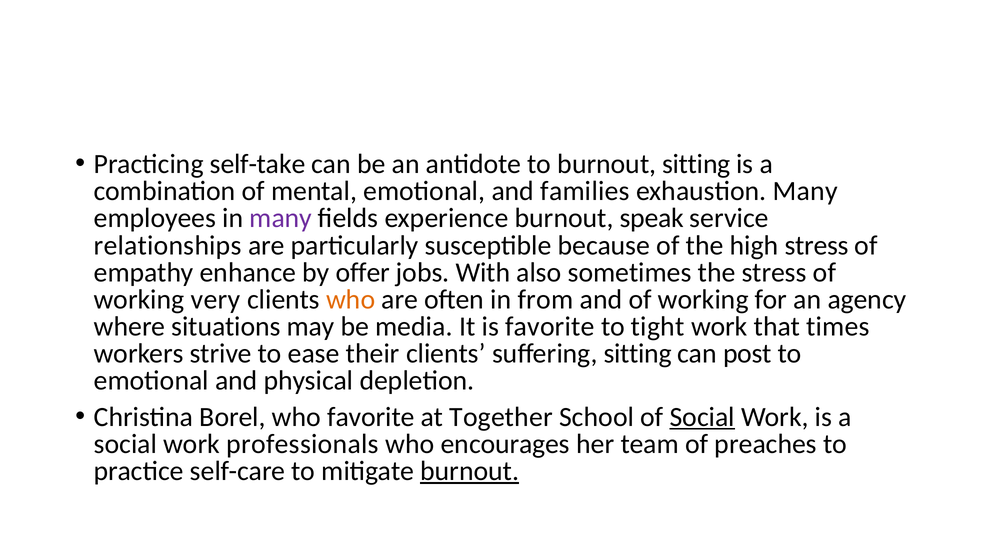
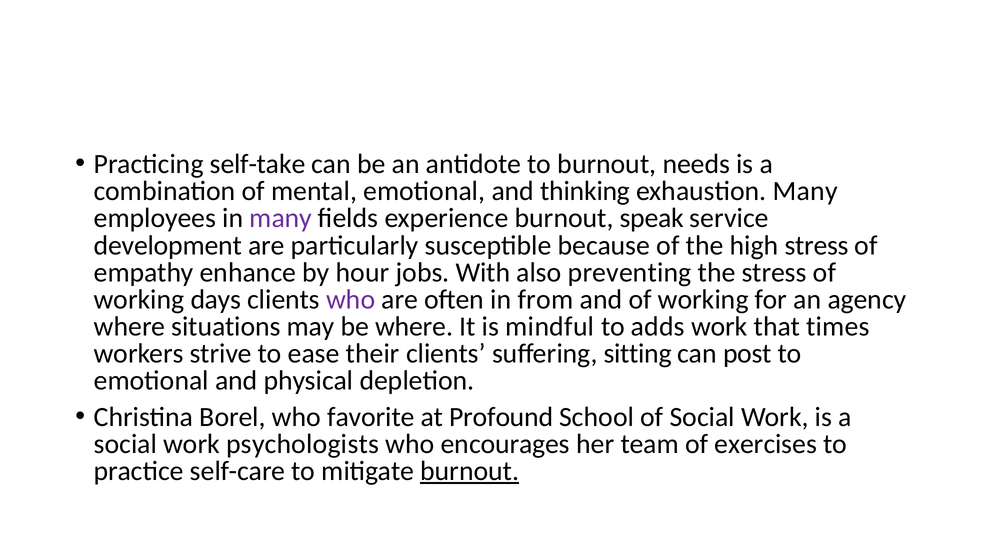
burnout sitting: sitting -> needs
families: families -> thinking
relationships: relationships -> development
offer: offer -> hour
sometimes: sometimes -> preventing
very: very -> days
who at (351, 299) colour: orange -> purple
be media: media -> where
is favorite: favorite -> mindful
tight: tight -> adds
Together: Together -> Profound
Social at (702, 417) underline: present -> none
professionals: professionals -> psychologists
preaches: preaches -> exercises
